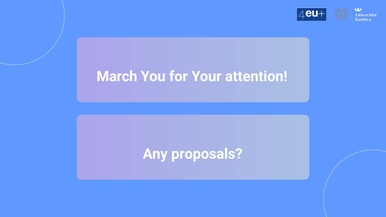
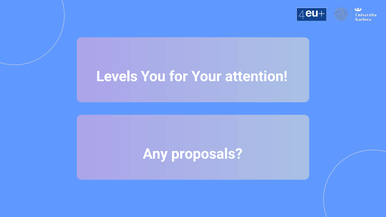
March: March -> Levels
